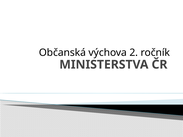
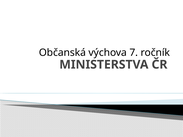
2: 2 -> 7
